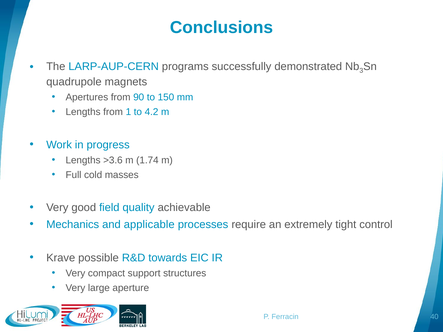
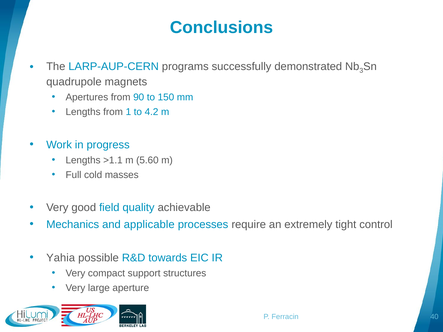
>3.6: >3.6 -> >1.1
1.74: 1.74 -> 5.60
Krave: Krave -> Yahia
